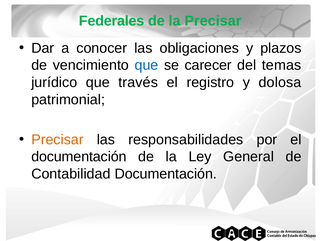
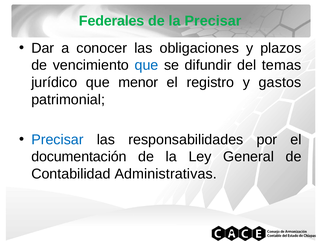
carecer: carecer -> difundir
través: través -> menor
dolosa: dolosa -> gastos
Precisar at (57, 139) colour: orange -> blue
Contabilidad Documentación: Documentación -> Administrativas
